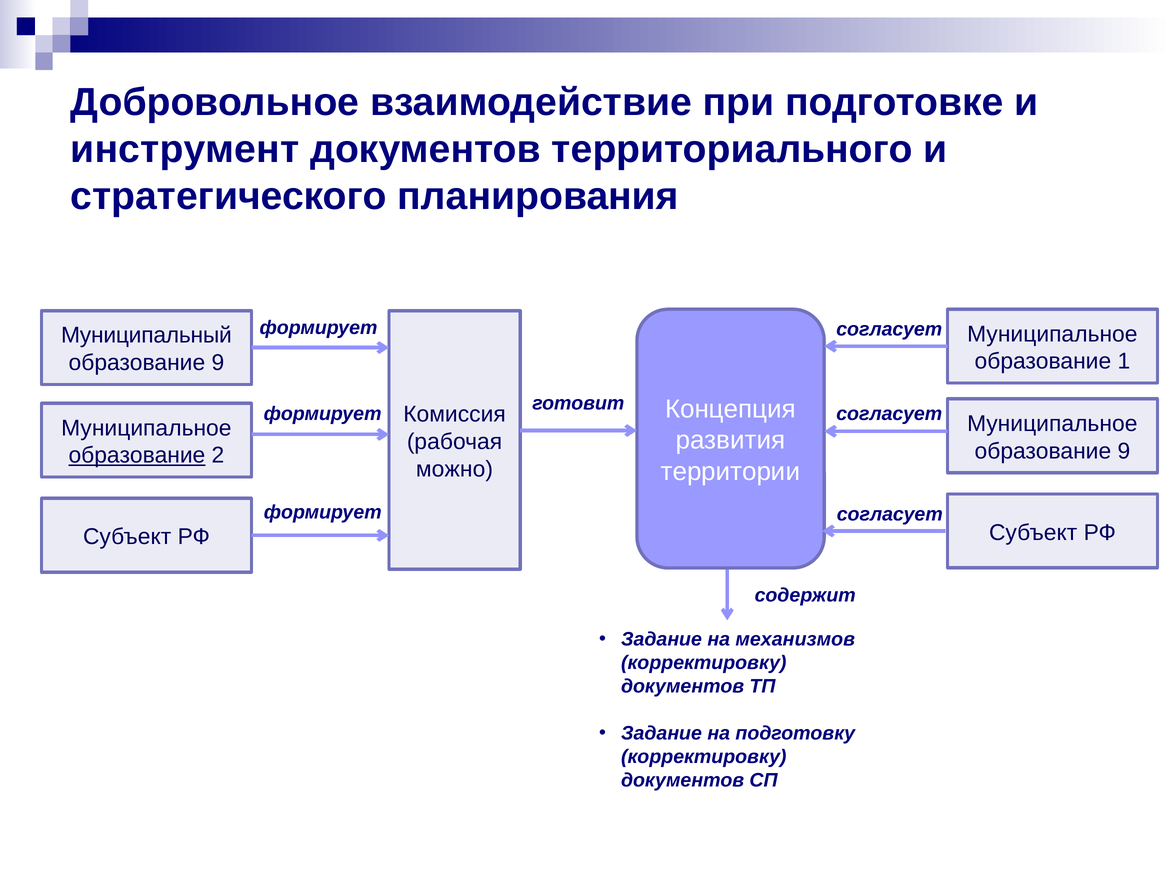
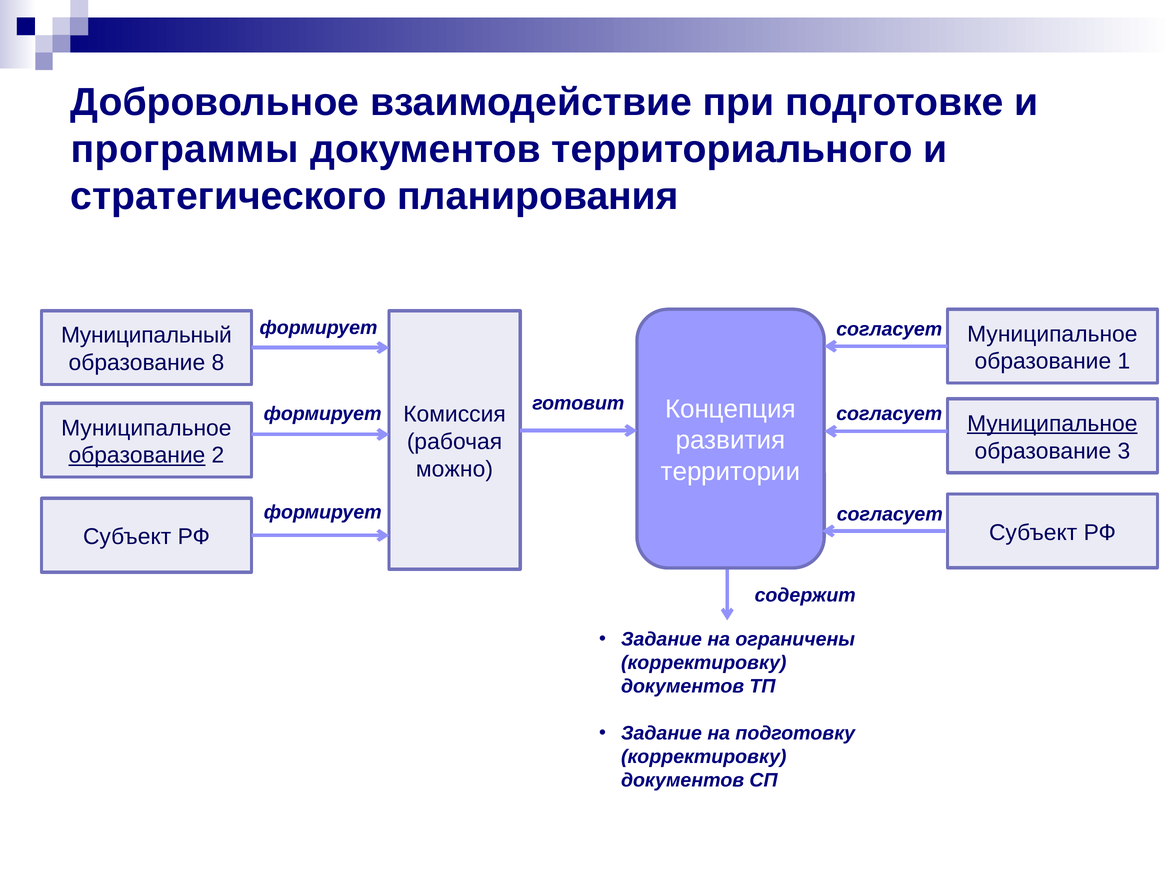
инструмент: инструмент -> программы
9 at (218, 363): 9 -> 8
Муниципальное at (1052, 424) underline: none -> present
9 at (1124, 451): 9 -> 3
механизмов: механизмов -> ограничены
